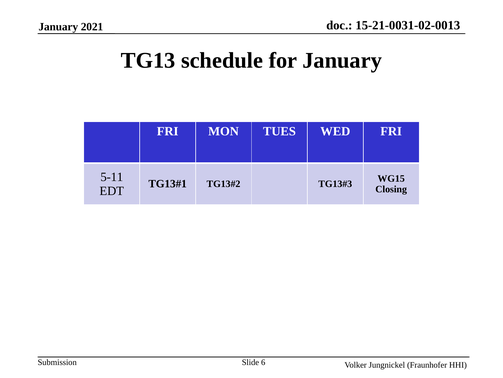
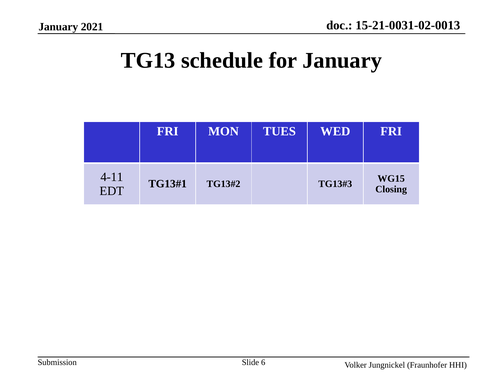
5-11: 5-11 -> 4-11
